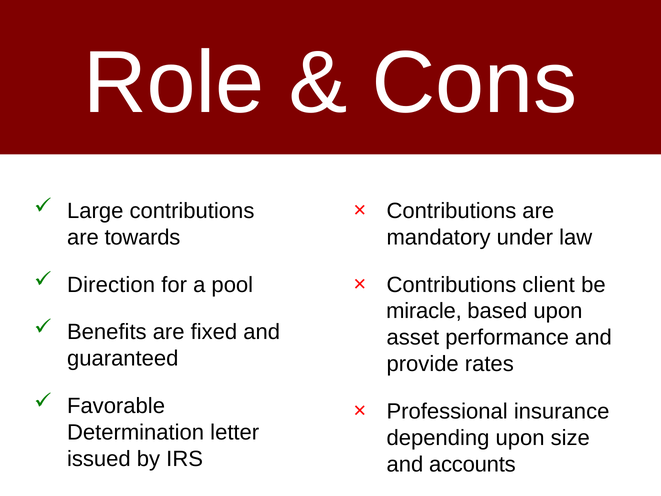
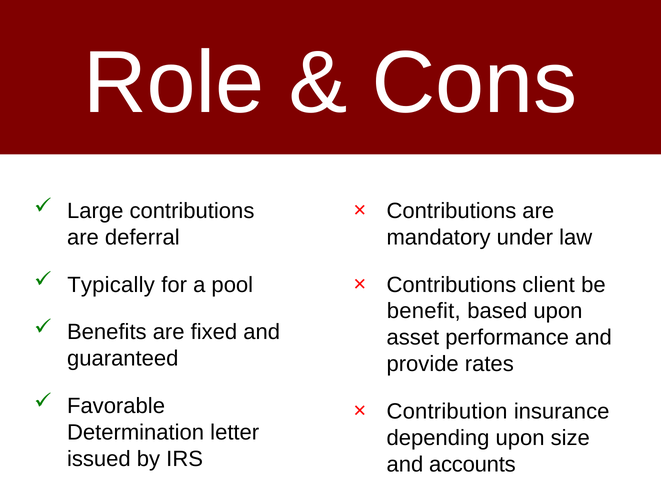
towards: towards -> deferral
Direction: Direction -> Typically
miracle: miracle -> benefit
Professional: Professional -> Contribution
